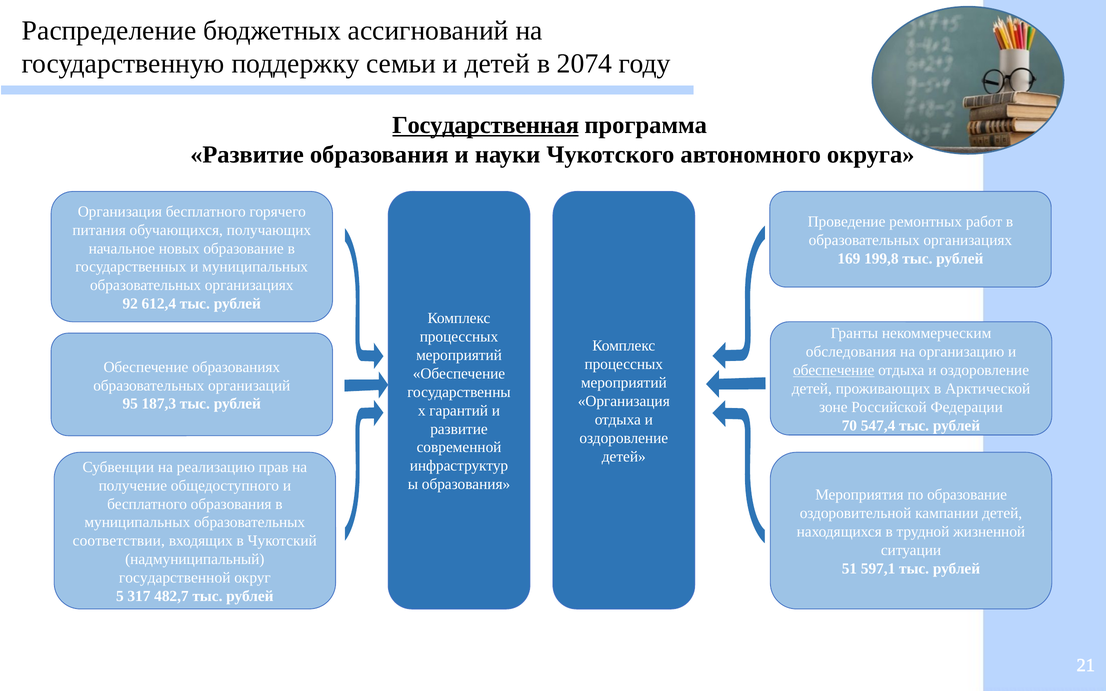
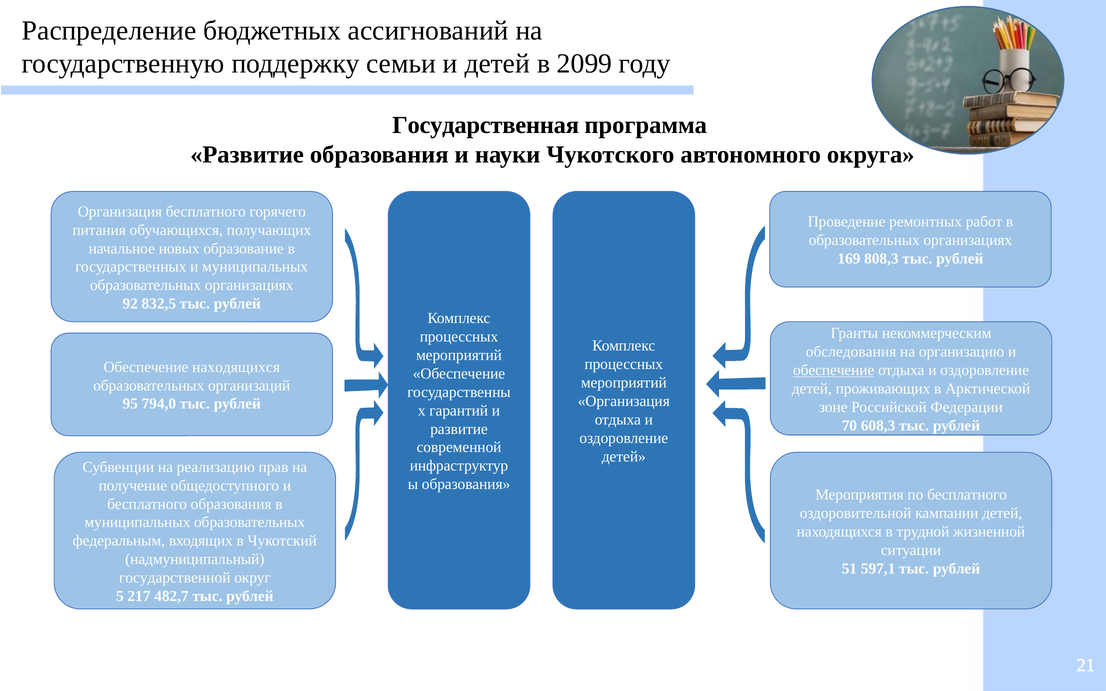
2074: 2074 -> 2099
Государственная underline: present -> none
199,8: 199,8 -> 808,3
612,4: 612,4 -> 832,5
Обеспечение образованиях: образованиях -> находящихся
187,3: 187,3 -> 794,0
547,4: 547,4 -> 608,3
по образование: образование -> бесплатного
соответствии: соответствии -> федеральным
317: 317 -> 217
